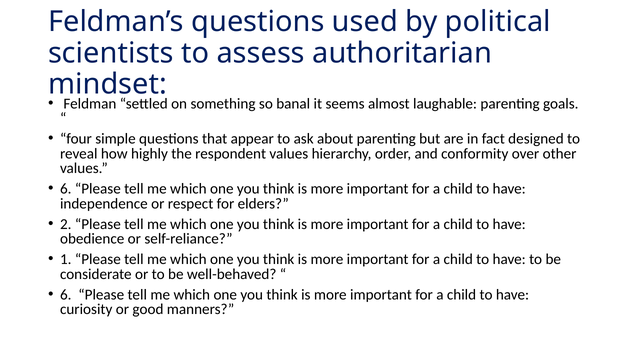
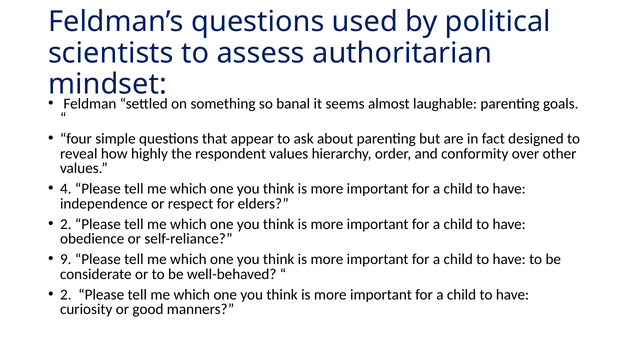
6 at (66, 189): 6 -> 4
1: 1 -> 9
6 at (66, 295): 6 -> 2
